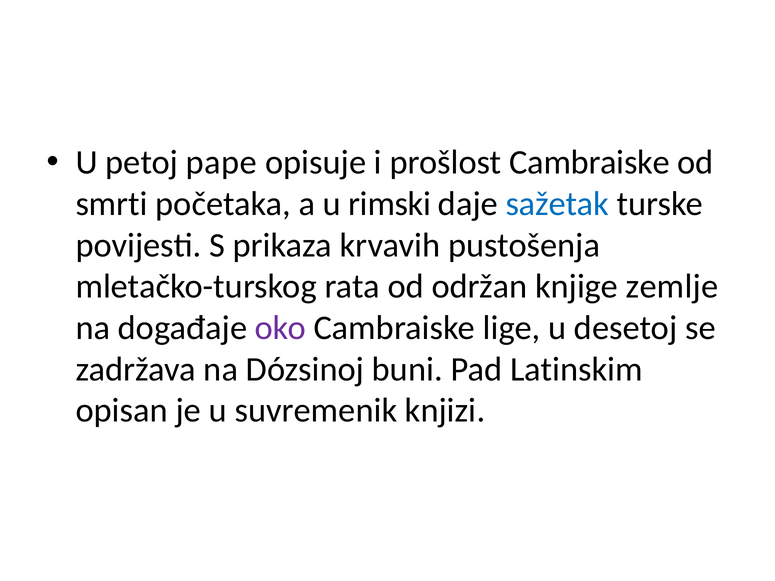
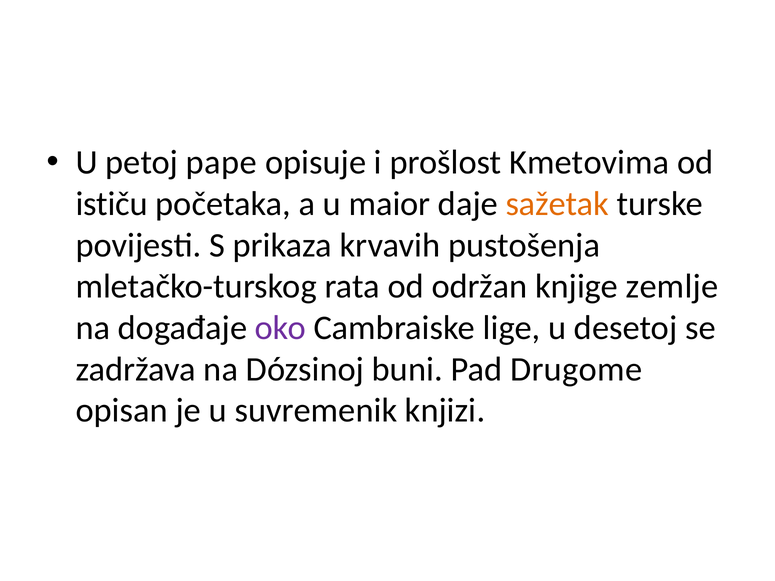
prošlost Cambraiske: Cambraiske -> Kmetovima
smrti: smrti -> ističu
rimski: rimski -> maior
sažetak colour: blue -> orange
Latinskim: Latinskim -> Drugome
